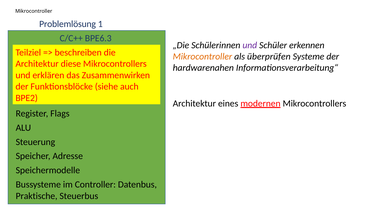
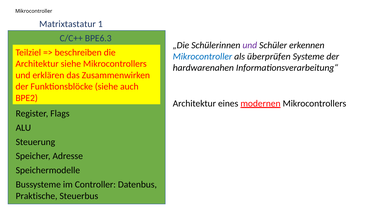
Problemlösung: Problemlösung -> Matrixtastatur
Mikrocontroller at (202, 56) colour: orange -> blue
Architektur diese: diese -> siehe
